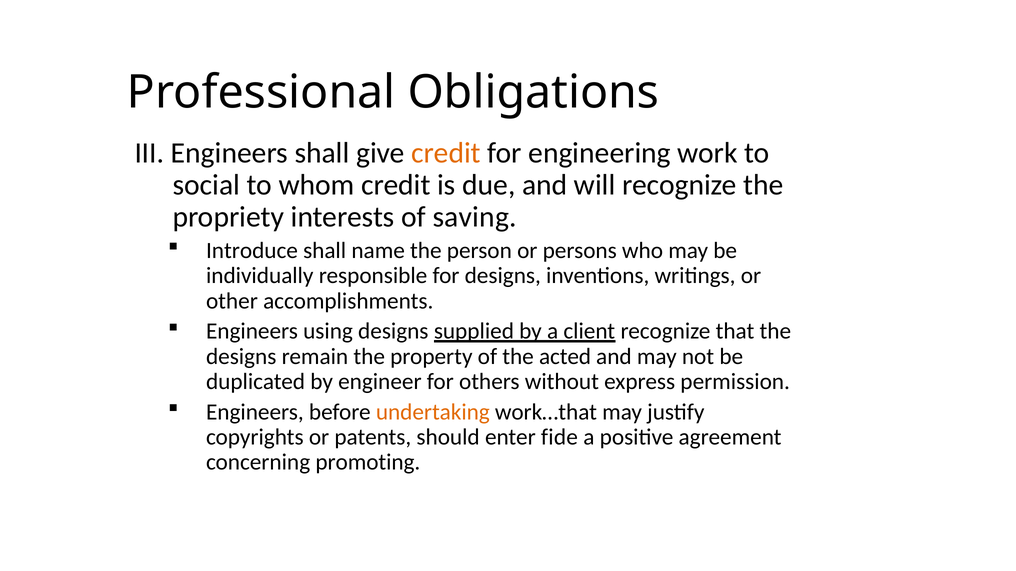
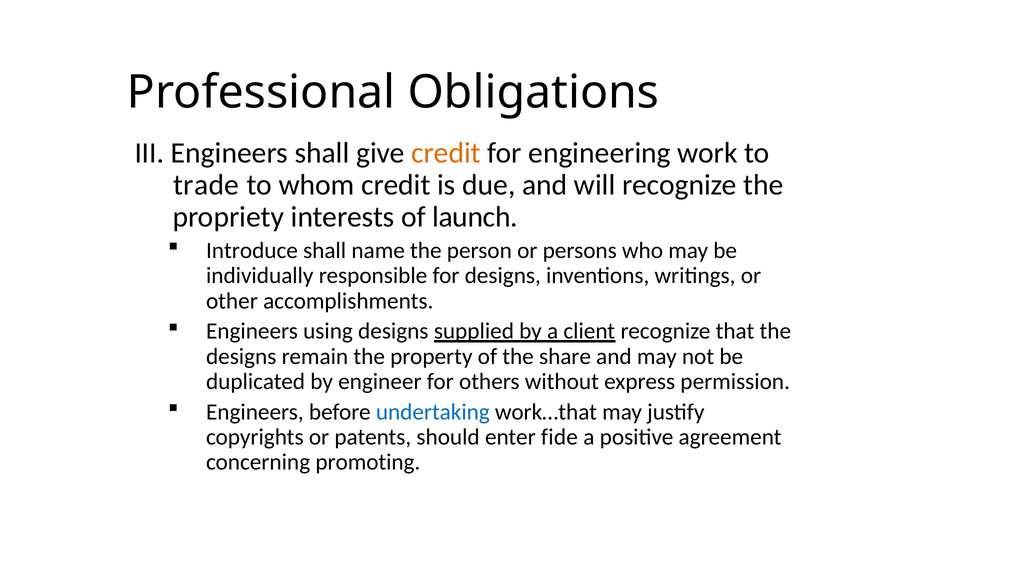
social: social -> trade
saving: saving -> launch
acted: acted -> share
undertaking colour: orange -> blue
